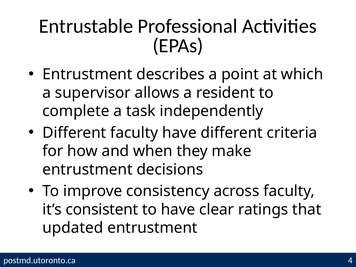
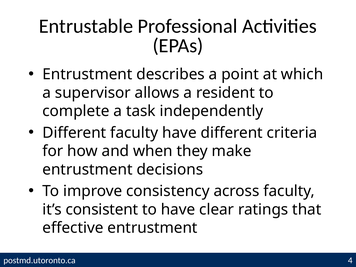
updated: updated -> effective
